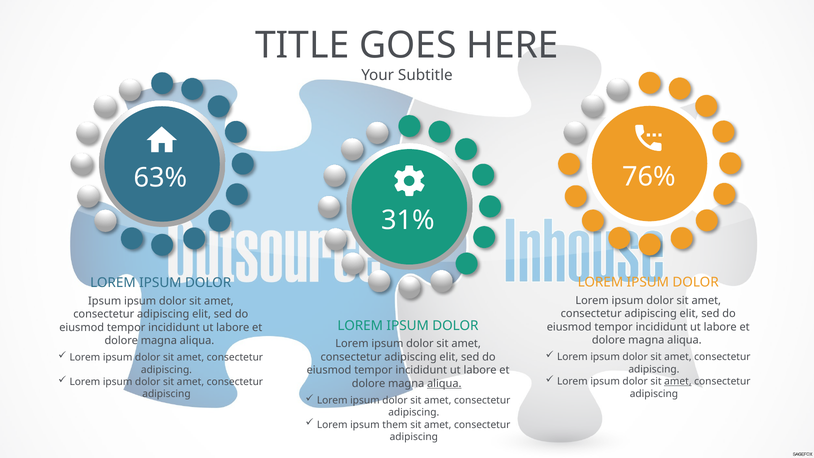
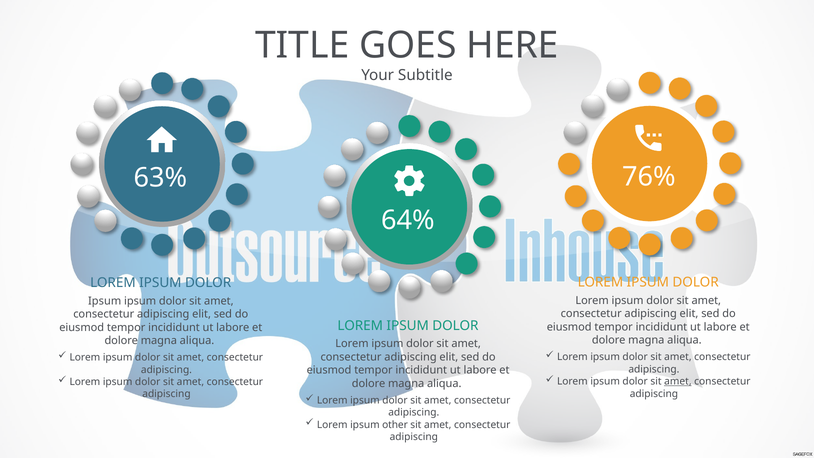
31%: 31% -> 64%
aliqua at (444, 383) underline: present -> none
them: them -> other
